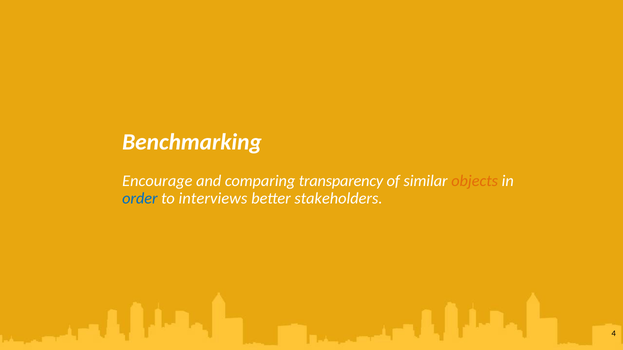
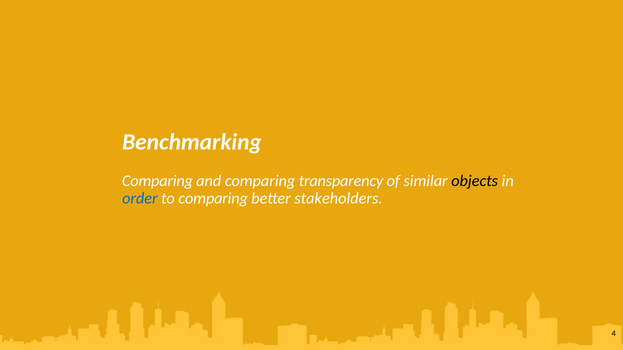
Encourage at (157, 181): Encourage -> Comparing
objects colour: orange -> black
to interviews: interviews -> comparing
